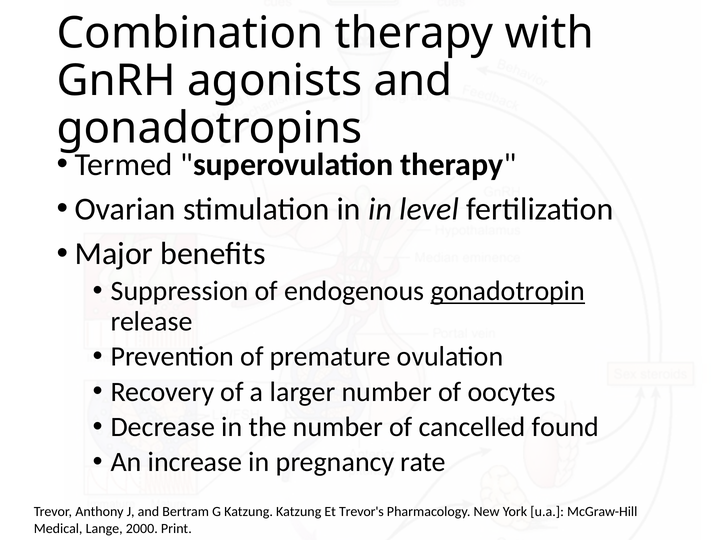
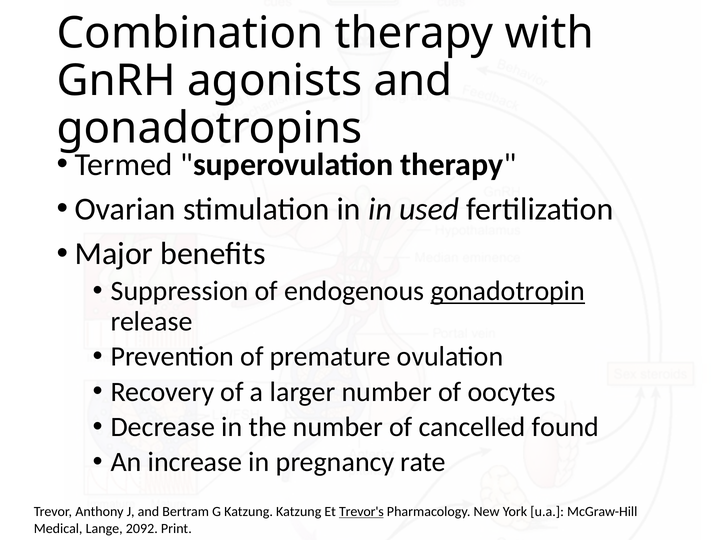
level: level -> used
Trevor's underline: none -> present
2000: 2000 -> 2092
